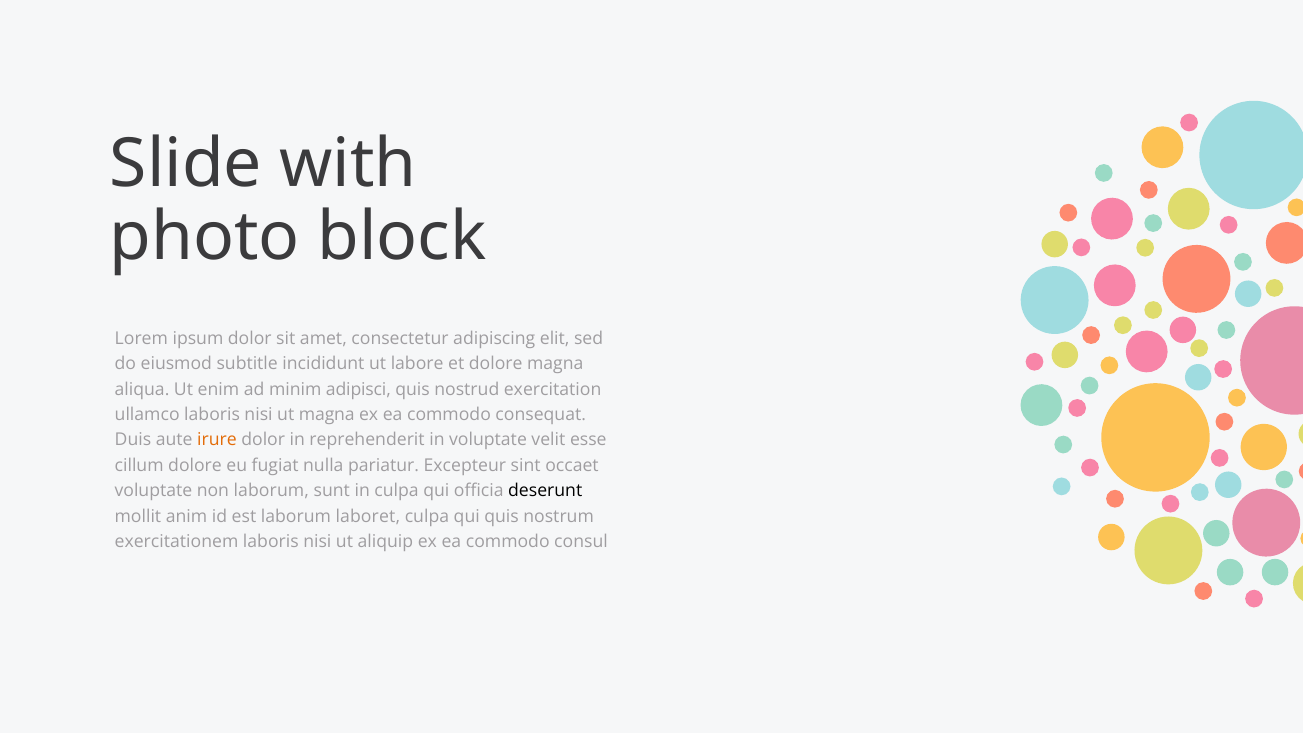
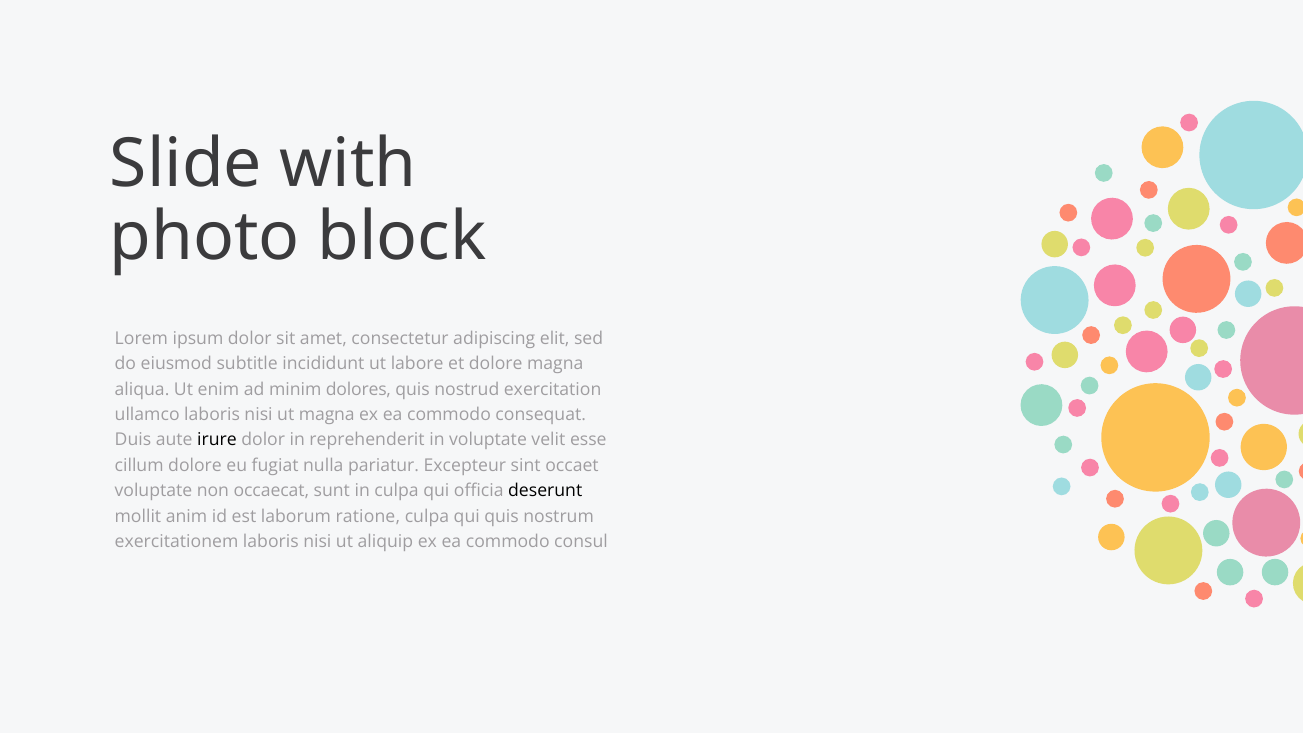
adipisci: adipisci -> dolores
irure colour: orange -> black
non laborum: laborum -> occaecat
laboret: laboret -> ratione
